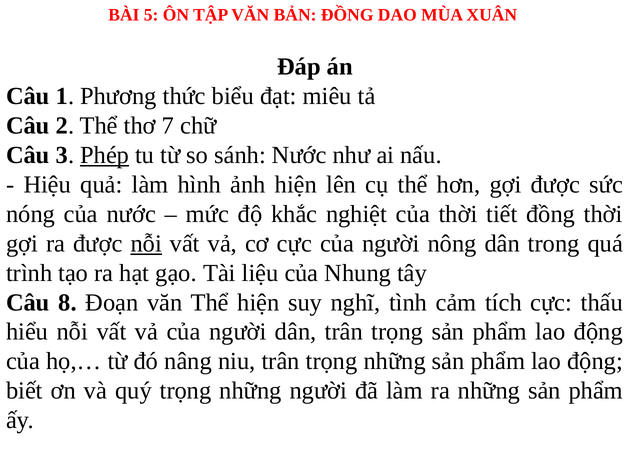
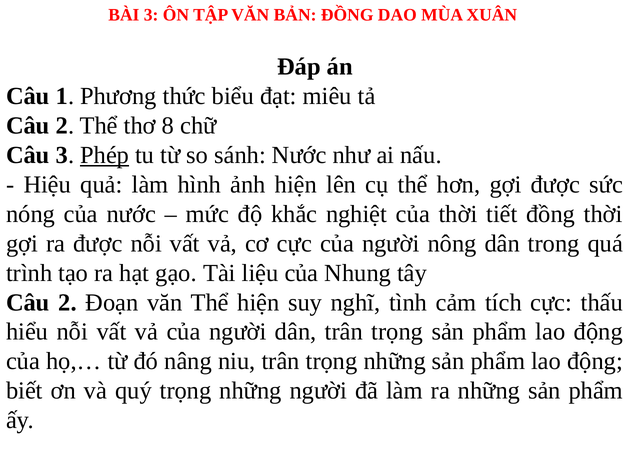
BÀI 5: 5 -> 3
7: 7 -> 8
nỗi at (146, 243) underline: present -> none
8 at (68, 302): 8 -> 2
